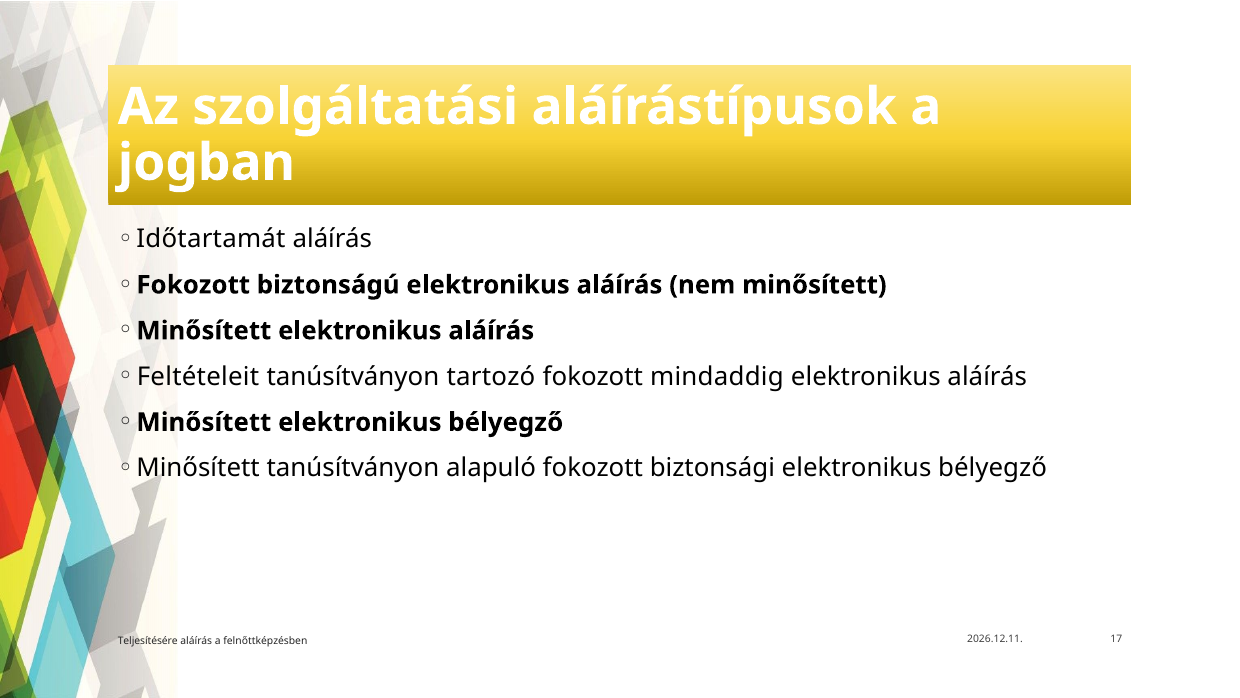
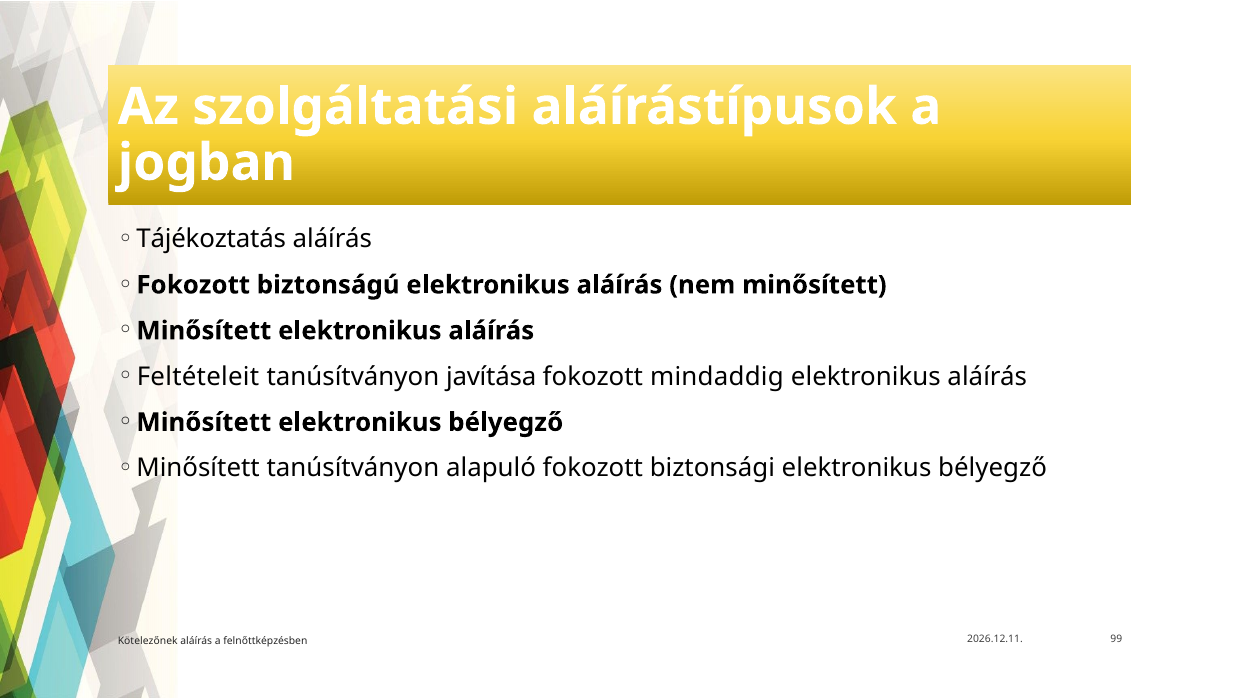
Időtartamát: Időtartamát -> Tájékoztatás
tartozó: tartozó -> javítása
Teljesítésére: Teljesítésére -> Kötelezőnek
17: 17 -> 99
